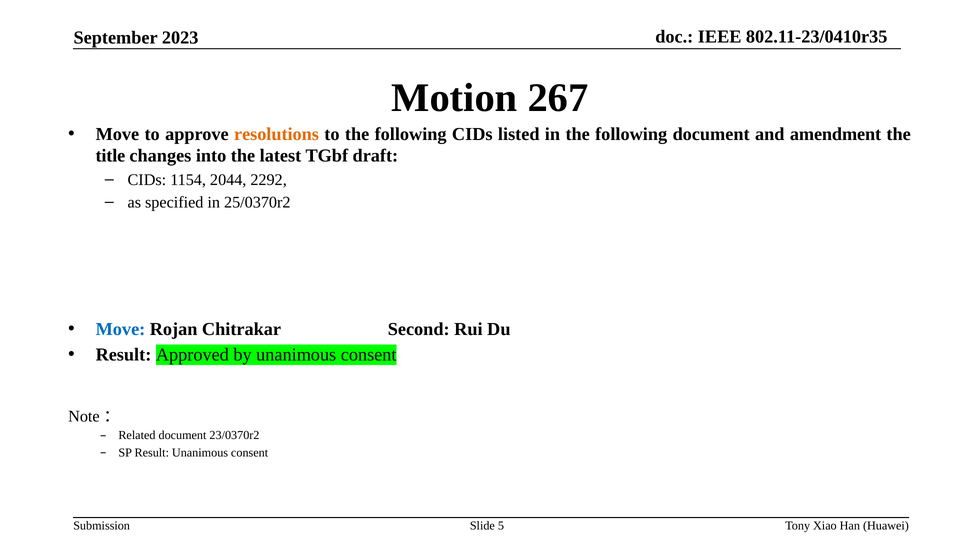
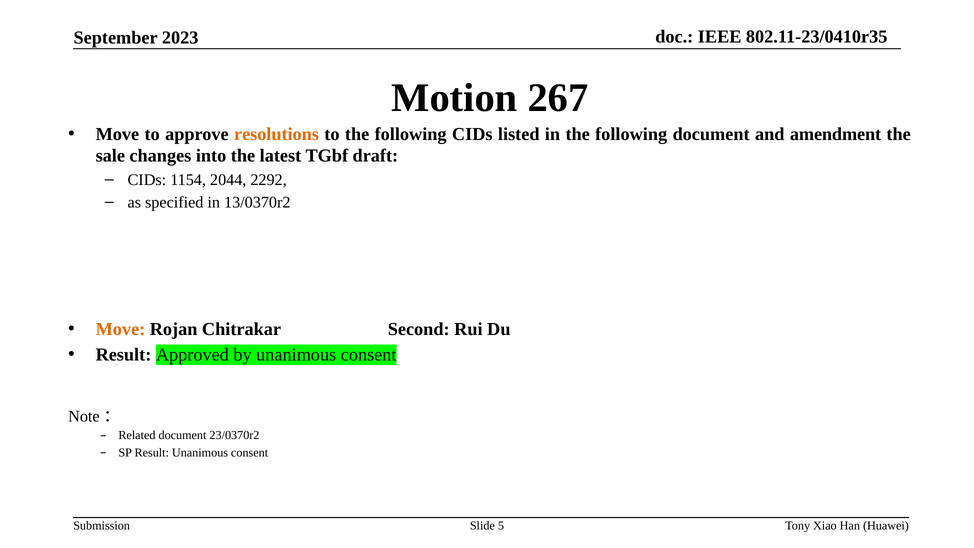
title: title -> sale
25/0370r2: 25/0370r2 -> 13/0370r2
Move at (120, 329) colour: blue -> orange
